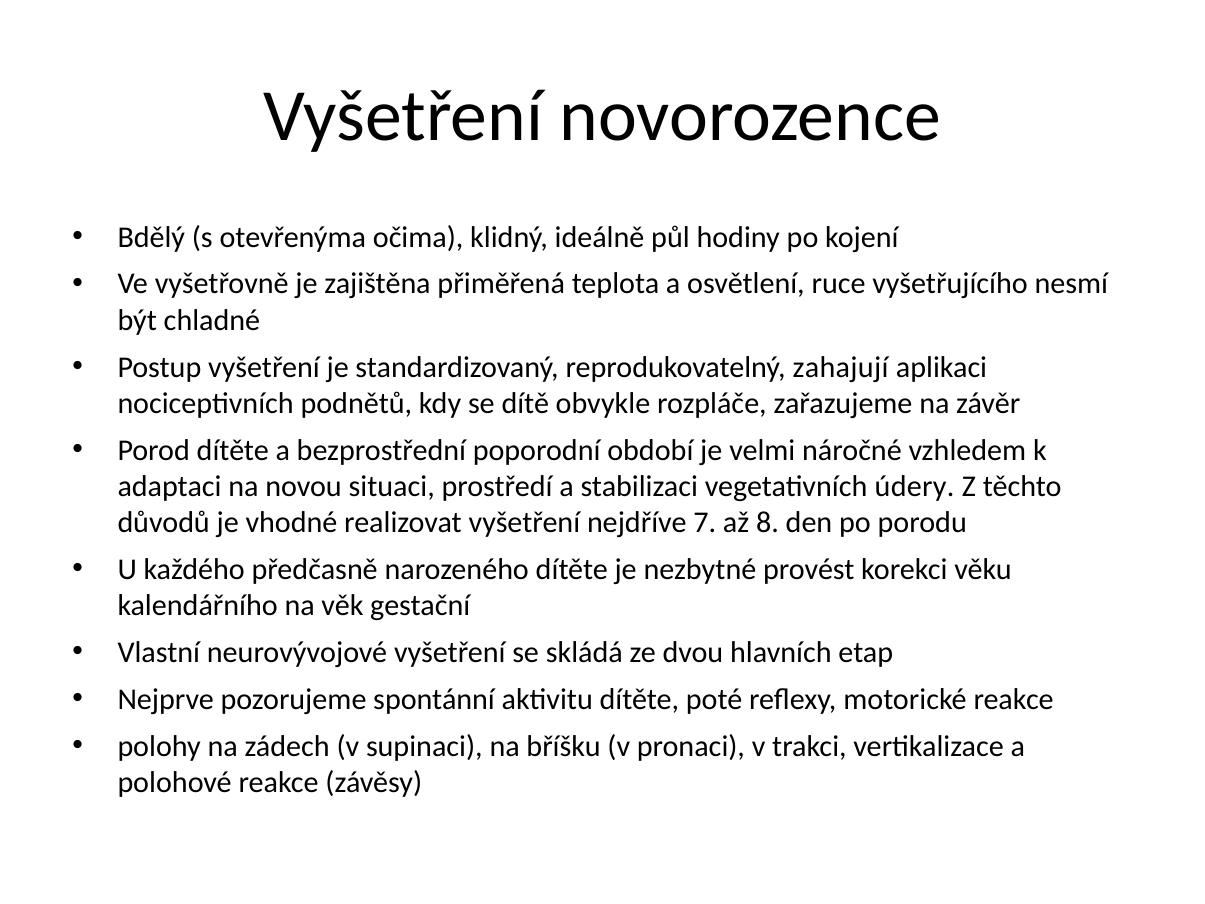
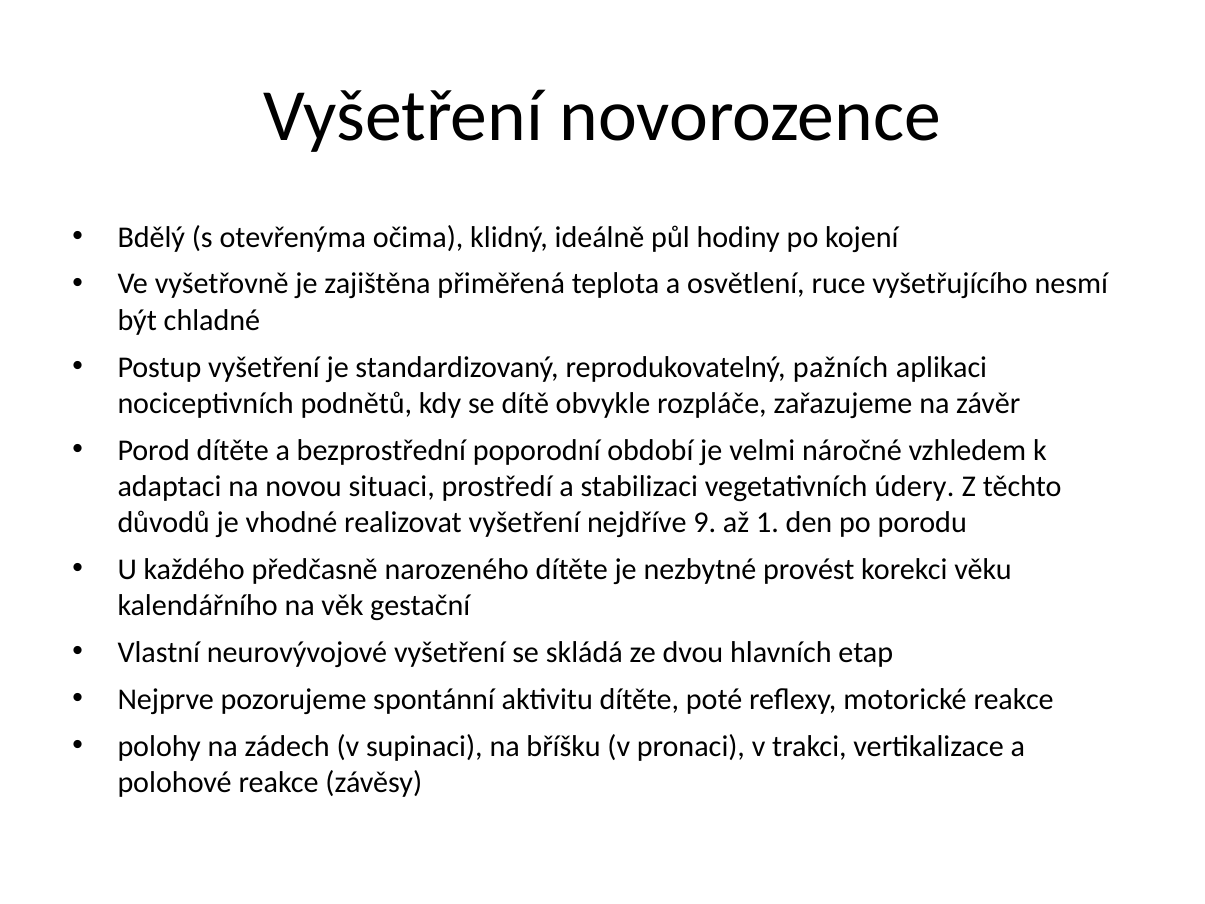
zahajují: zahajují -> pažních
7: 7 -> 9
8: 8 -> 1
